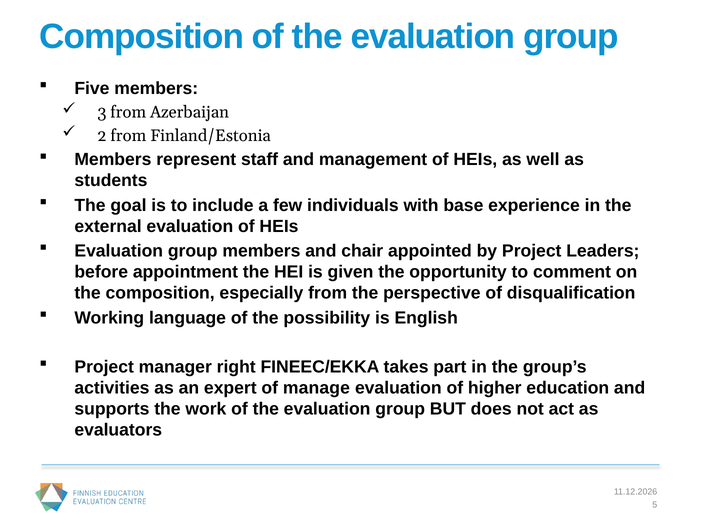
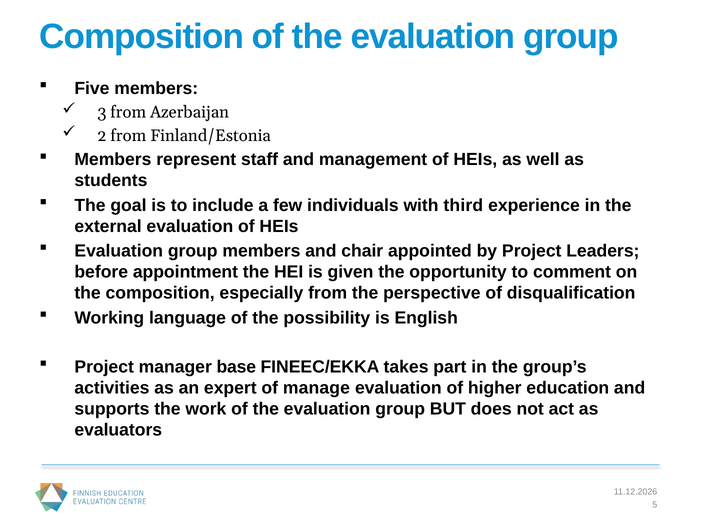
base: base -> third
right: right -> base
